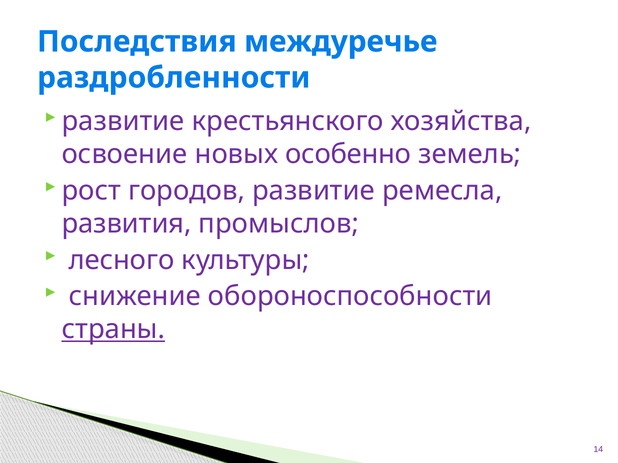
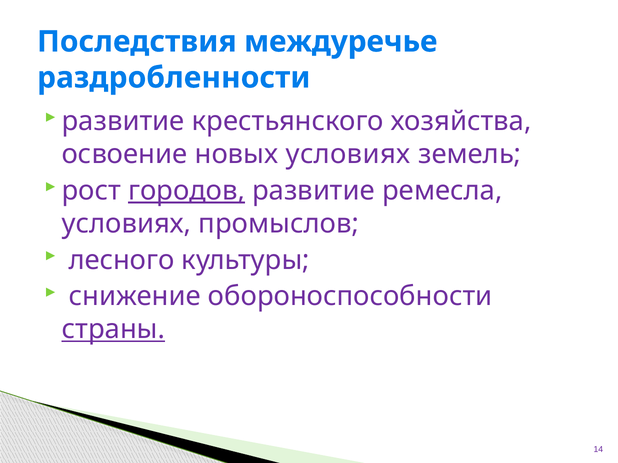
новых особенно: особенно -> условиях
городов underline: none -> present
развития at (127, 224): развития -> условиях
